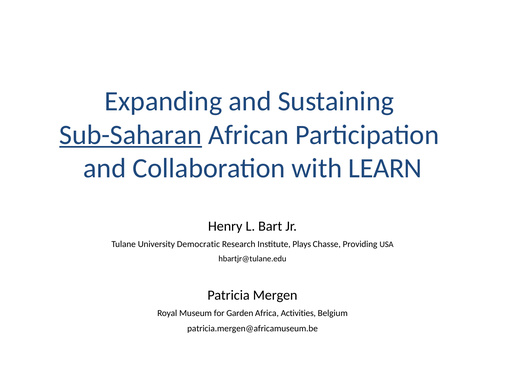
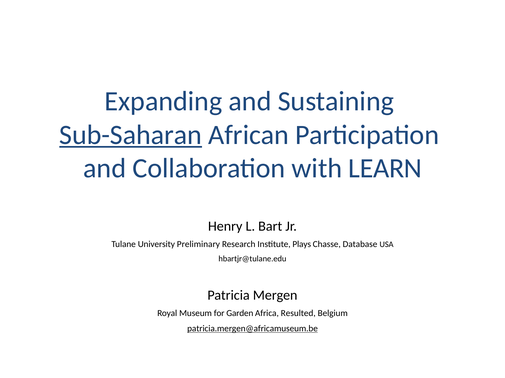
Democratic: Democratic -> Preliminary
Providing: Providing -> Database
Activities: Activities -> Resulted
patricia.mergen@africamuseum.be underline: none -> present
